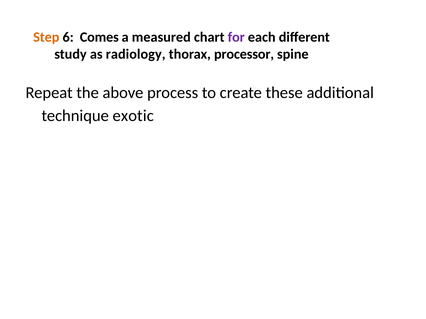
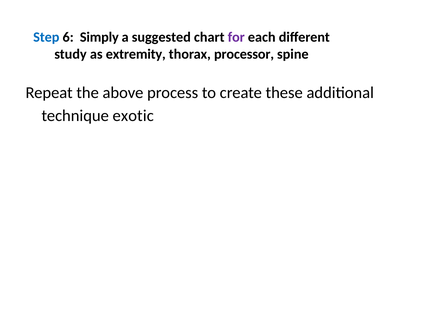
Step colour: orange -> blue
Comes: Comes -> Simply
measured: measured -> suggested
radiology: radiology -> extremity
